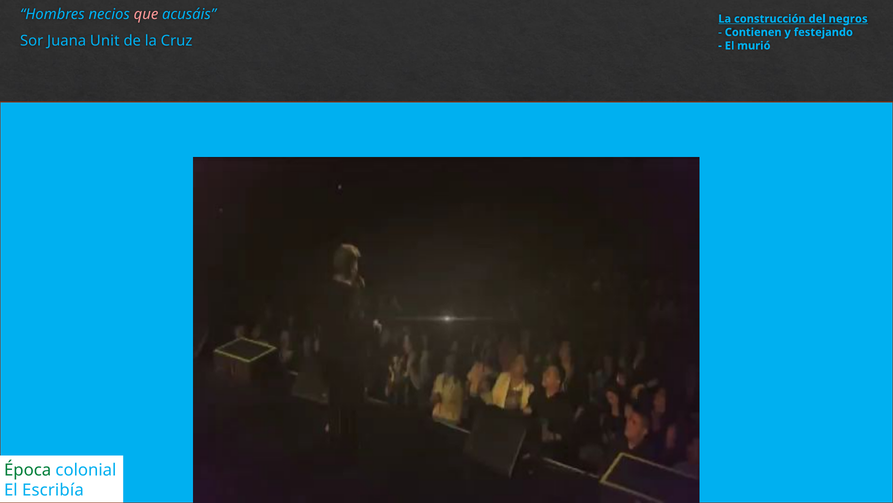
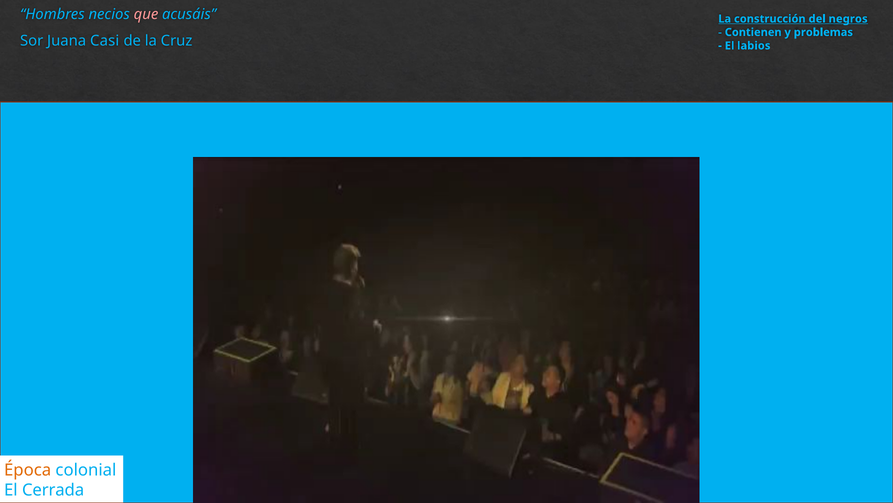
festejando: festejando -> problemas
Unit: Unit -> Casi
murió: murió -> labios
Época colour: green -> orange
Escribía: Escribía -> Cerrada
